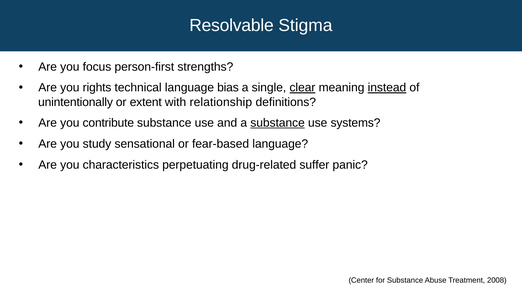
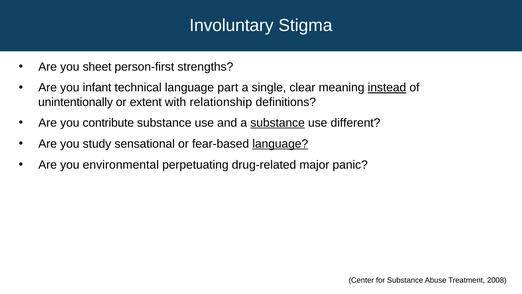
Resolvable: Resolvable -> Involuntary
focus: focus -> sheet
rights: rights -> infant
bias: bias -> part
clear underline: present -> none
systems: systems -> different
language at (280, 144) underline: none -> present
characteristics: characteristics -> environmental
suffer: suffer -> major
